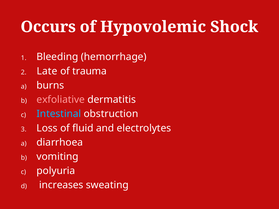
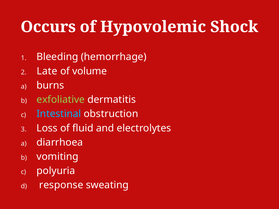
trauma: trauma -> volume
exfoliative colour: pink -> light green
increases: increases -> response
